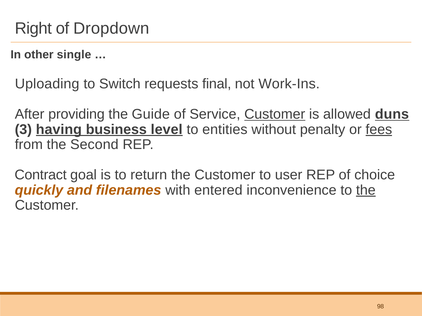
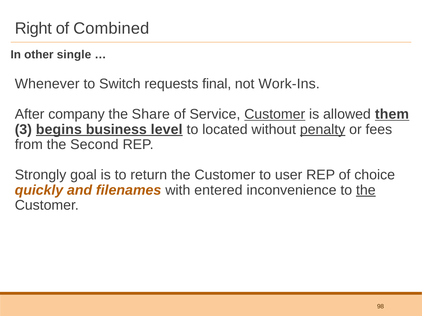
Dropdown: Dropdown -> Combined
Uploading: Uploading -> Whenever
providing: providing -> company
Guide: Guide -> Share
duns: duns -> them
having: having -> begins
entities: entities -> located
penalty underline: none -> present
fees underline: present -> none
Contract: Contract -> Strongly
